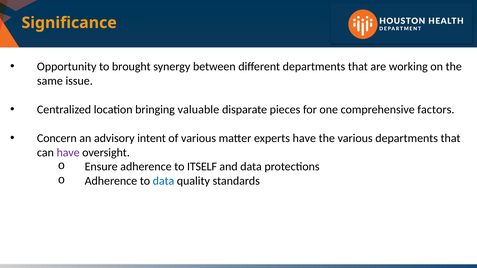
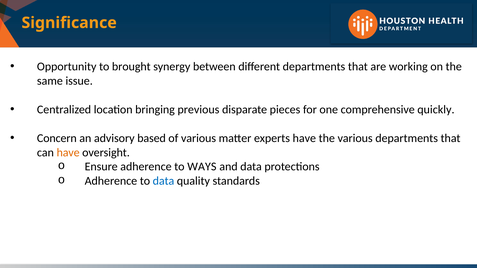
valuable: valuable -> previous
factors: factors -> quickly
intent: intent -> based
have at (68, 153) colour: purple -> orange
ITSELF: ITSELF -> WAYS
